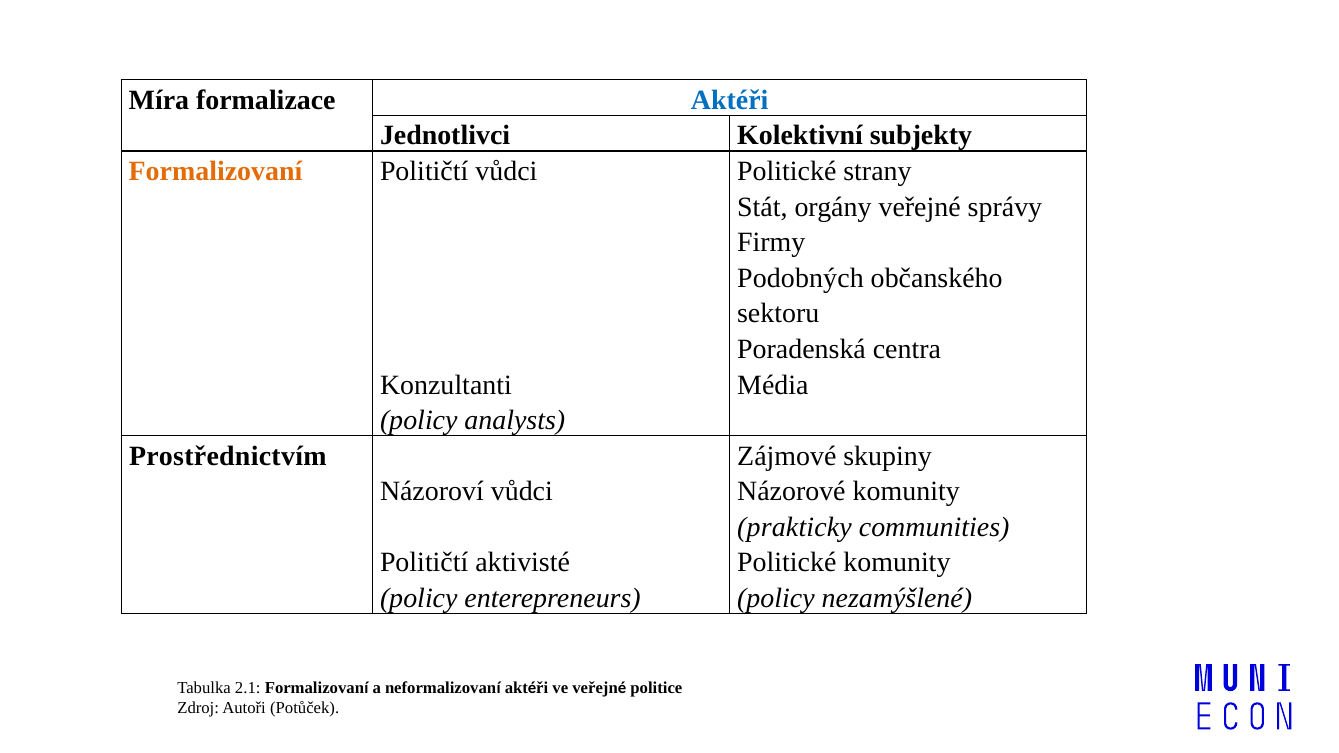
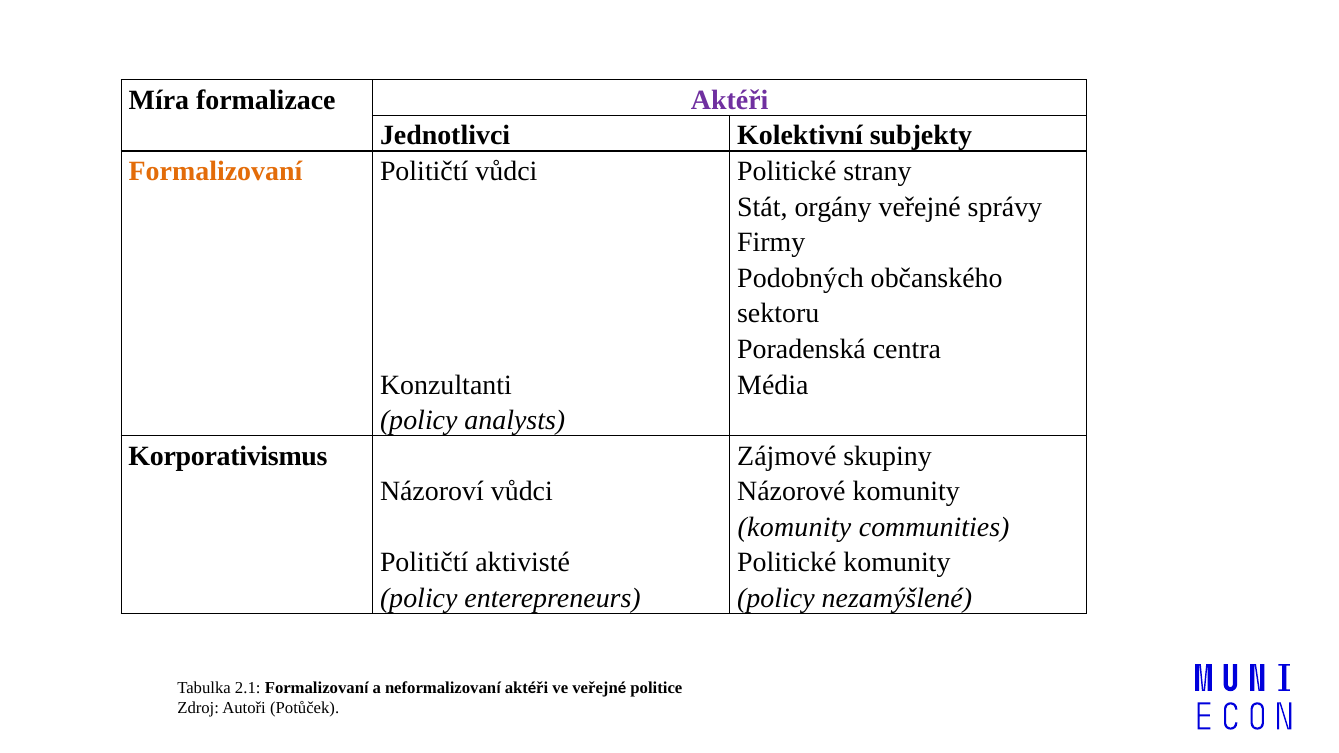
Aktéři at (730, 100) colour: blue -> purple
Prostřednictvím: Prostřednictvím -> Korporativismus
prakticky at (794, 527): prakticky -> komunity
